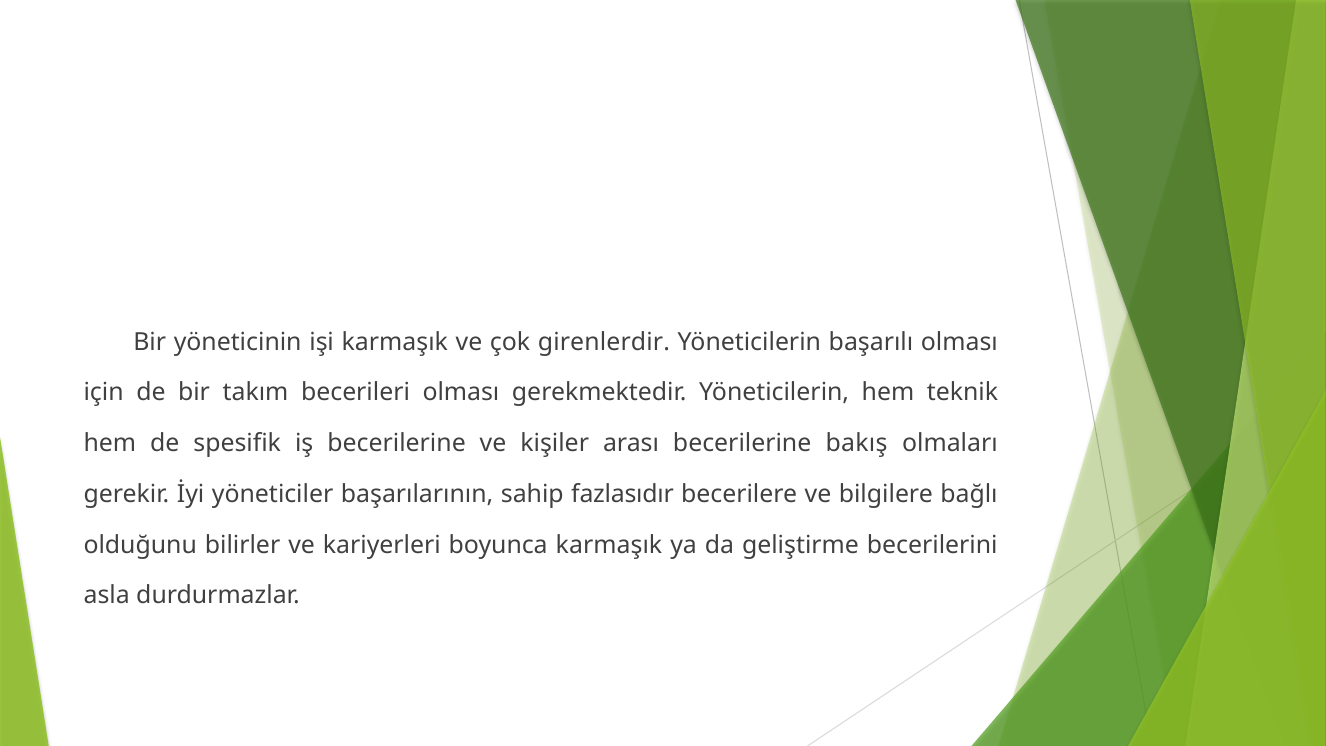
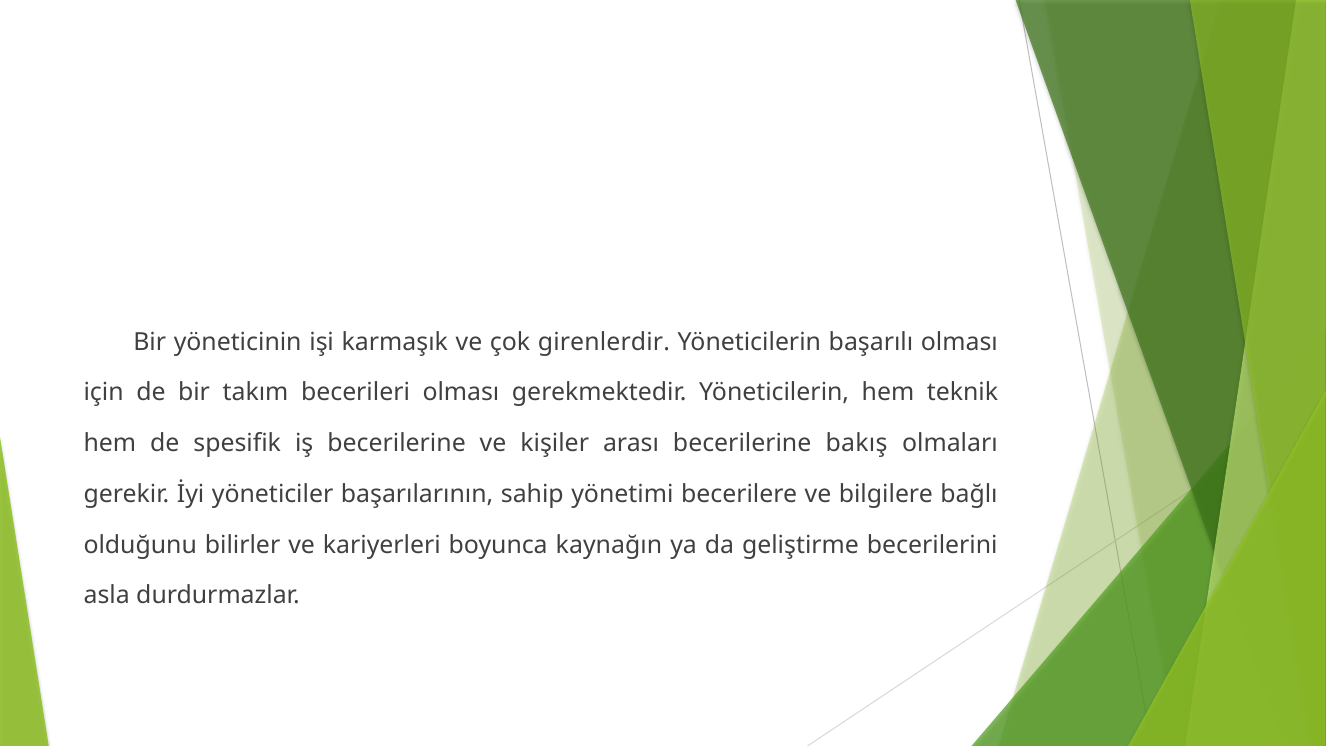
fazlasıdır: fazlasıdır -> yönetimi
boyunca karmaşık: karmaşık -> kaynağın
